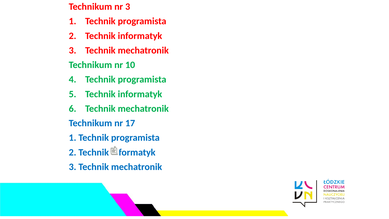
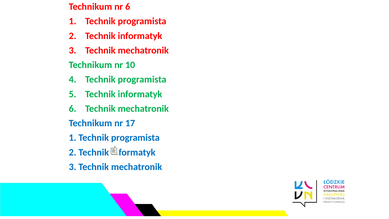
nr 3: 3 -> 6
